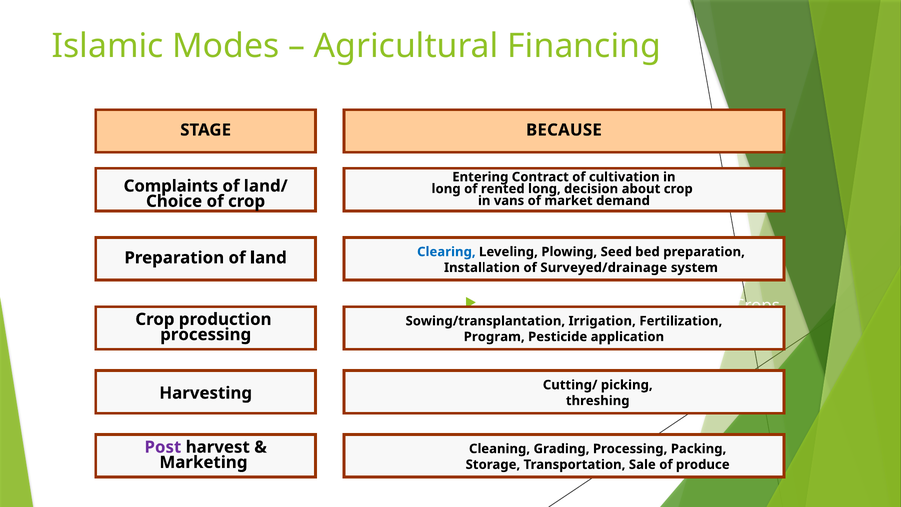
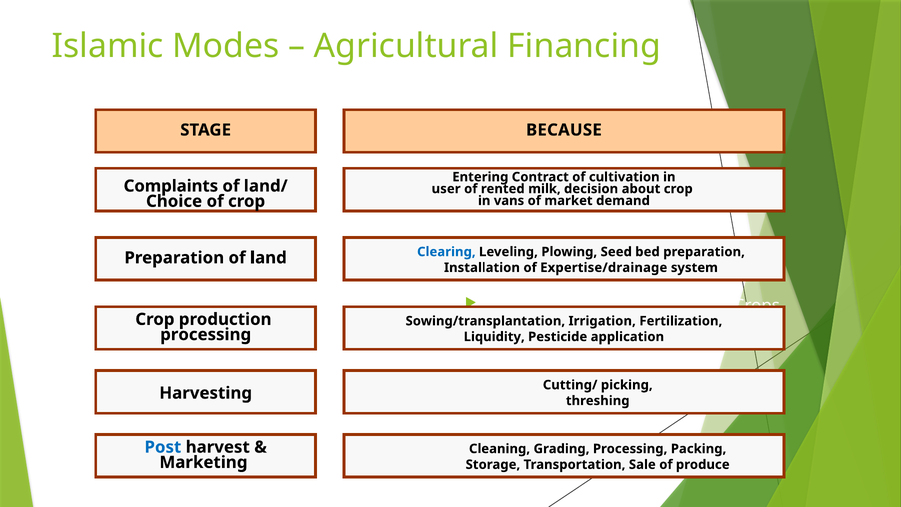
long at (446, 189): long -> user
rented long: long -> milk
Surveyed/drainage: Surveyed/drainage -> Expertise/drainage
Program: Program -> Liquidity
Post colour: purple -> blue
